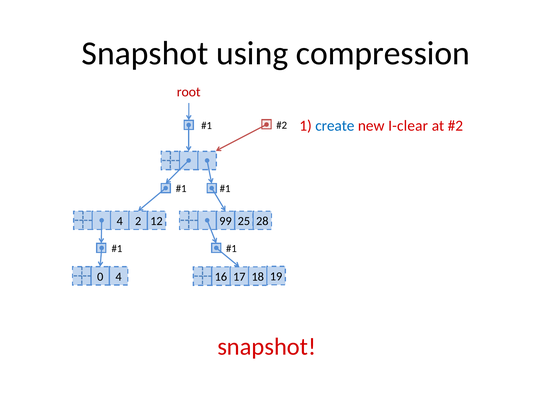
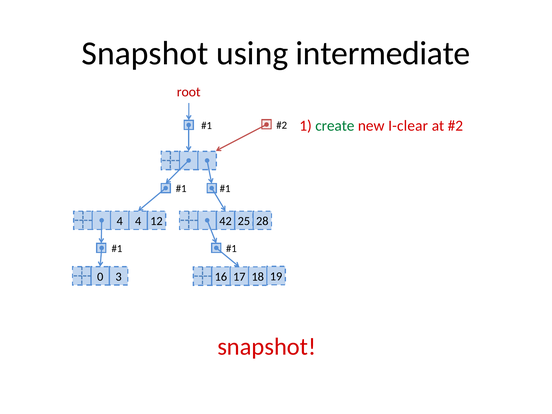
compression: compression -> intermediate
create colour: blue -> green
4 2: 2 -> 4
99: 99 -> 42
0 4: 4 -> 3
